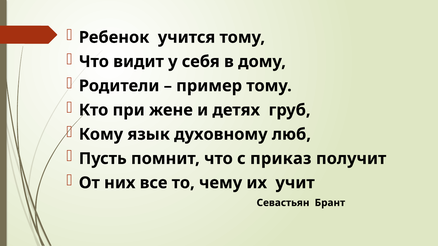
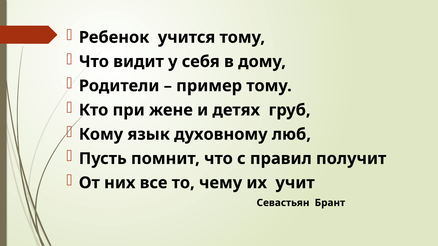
приказ: приказ -> правил
